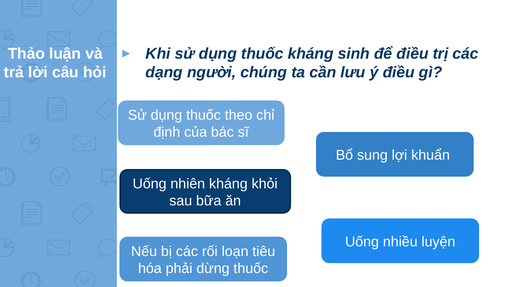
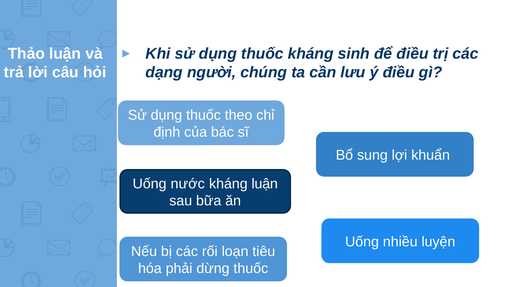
nhiên: nhiên -> nước
kháng khỏi: khỏi -> luận
